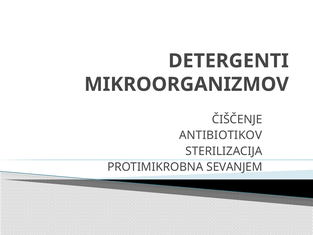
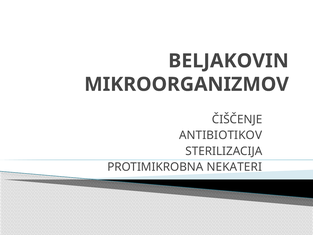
DETERGENTI: DETERGENTI -> BELJAKOVIN
SEVANJEM: SEVANJEM -> NEKATERI
